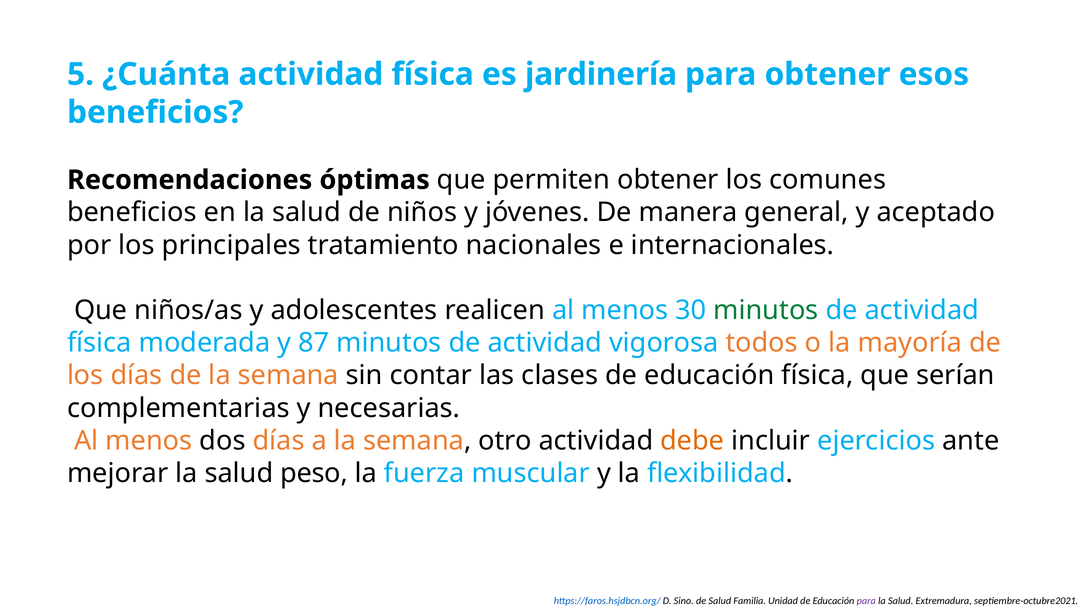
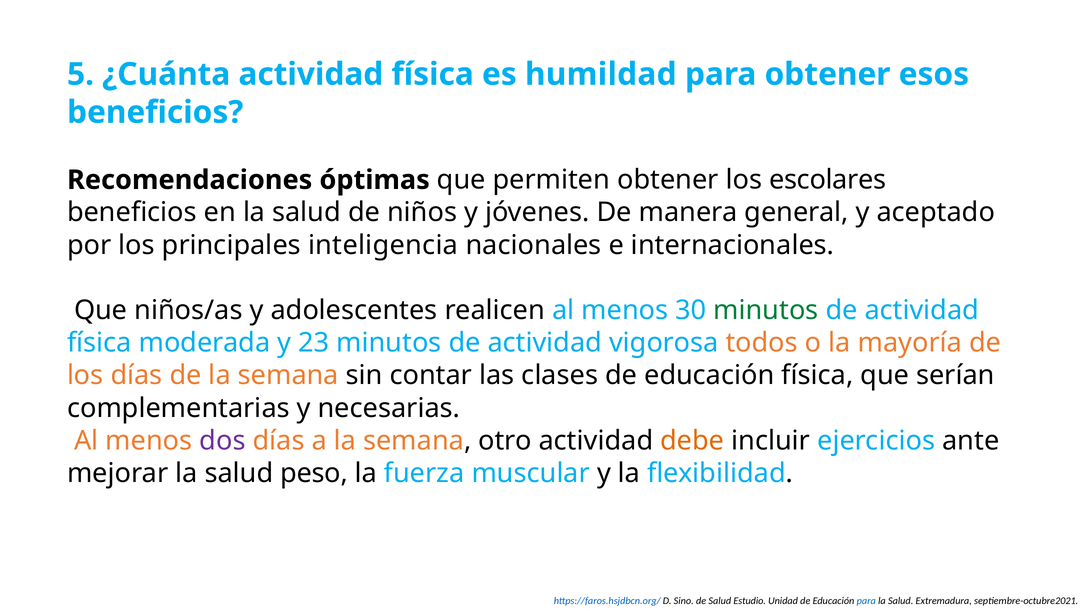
jardinería: jardinería -> humildad
comunes: comunes -> escolares
tratamiento: tratamiento -> inteligencia
87: 87 -> 23
dos colour: black -> purple
Familia: Familia -> Estudio
para at (866, 601) colour: purple -> blue
